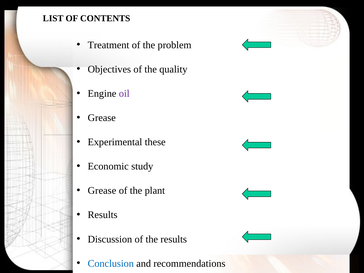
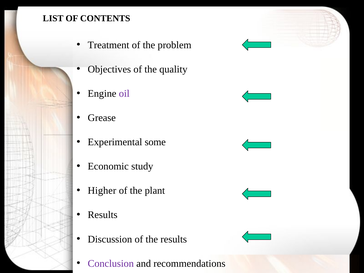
these: these -> some
Grease at (102, 191): Grease -> Higher
Conclusion colour: blue -> purple
